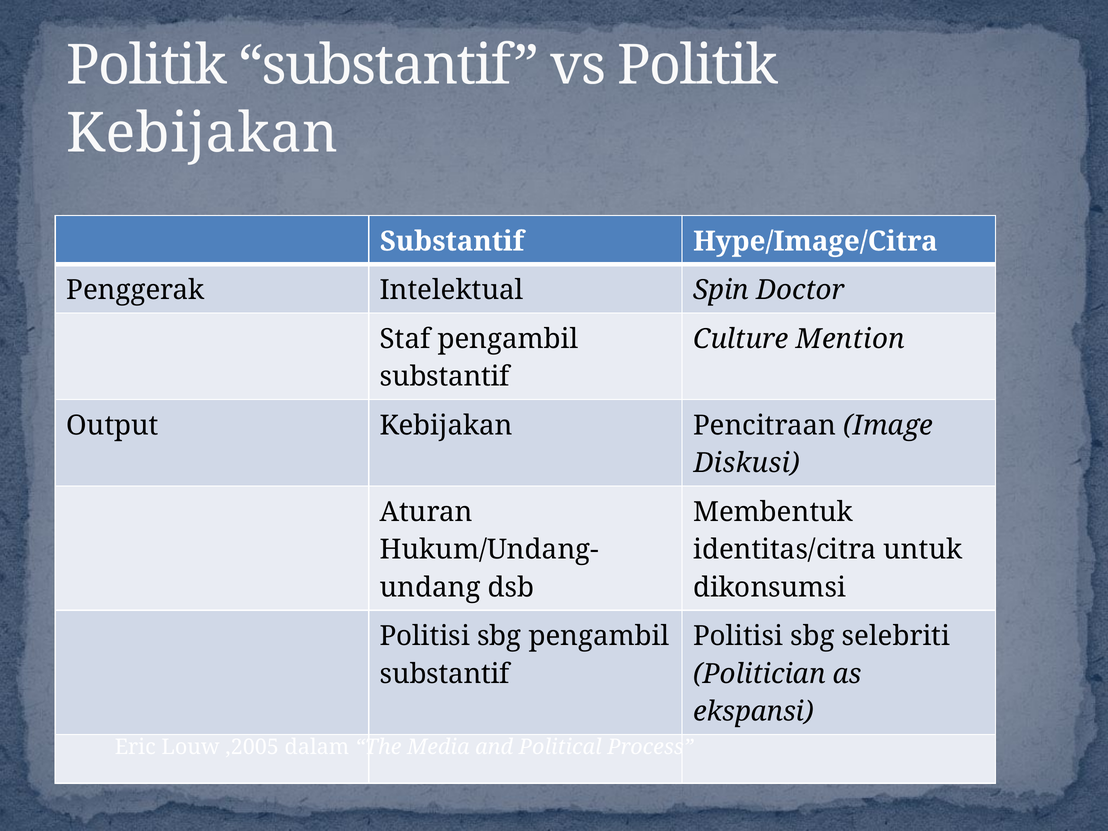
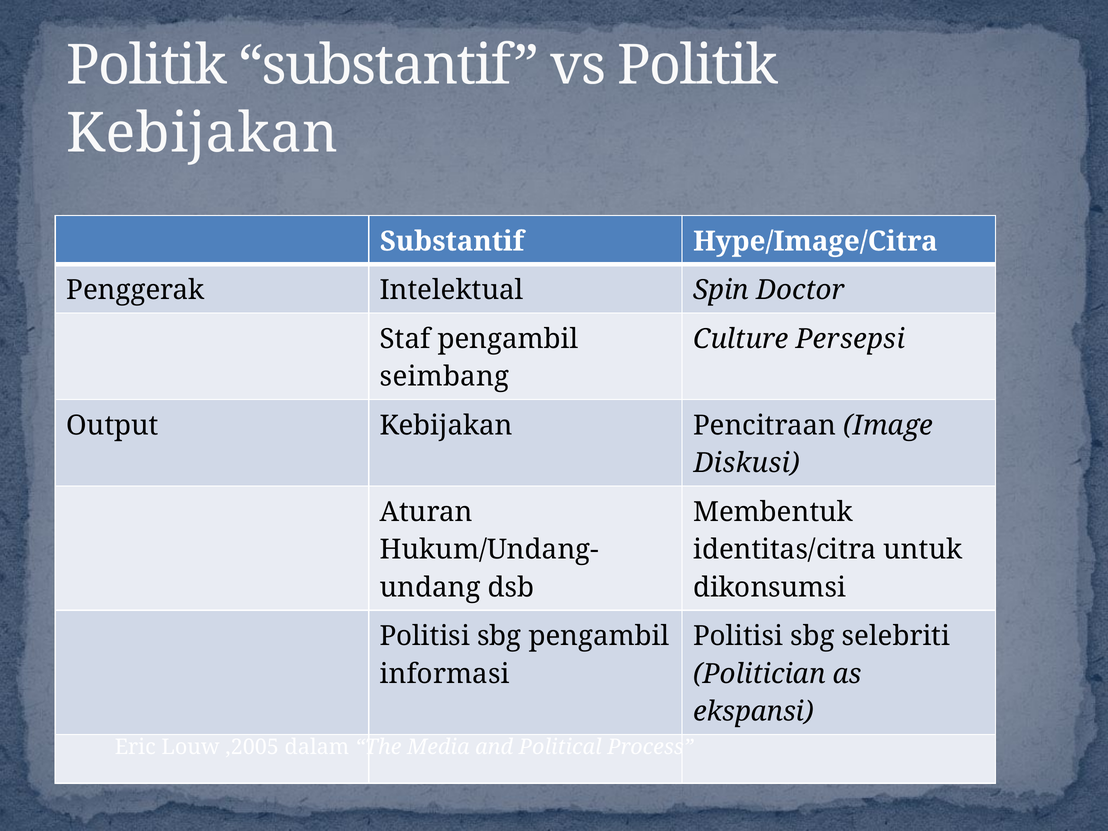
Mention: Mention -> Persepsi
substantif at (445, 377): substantif -> seimbang
substantif at (445, 674): substantif -> informasi
